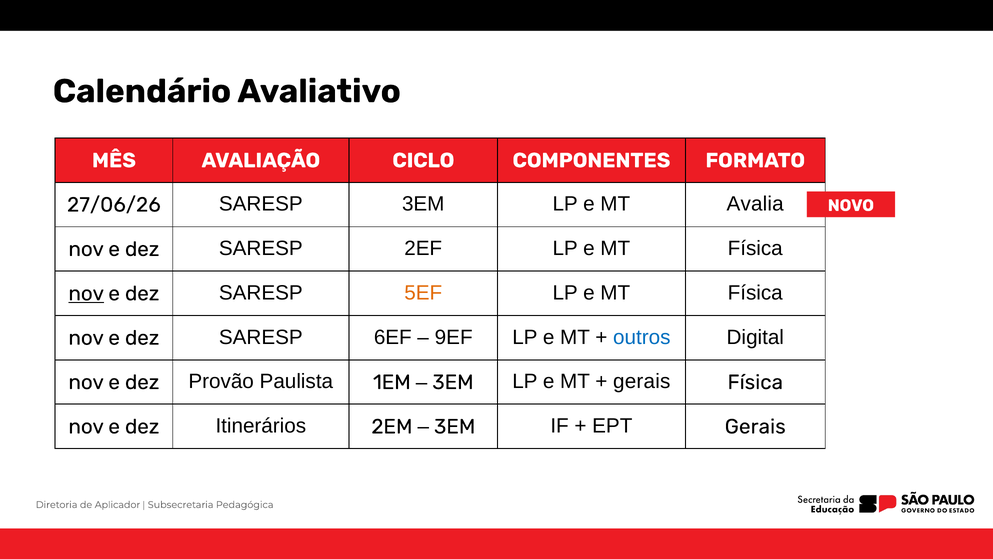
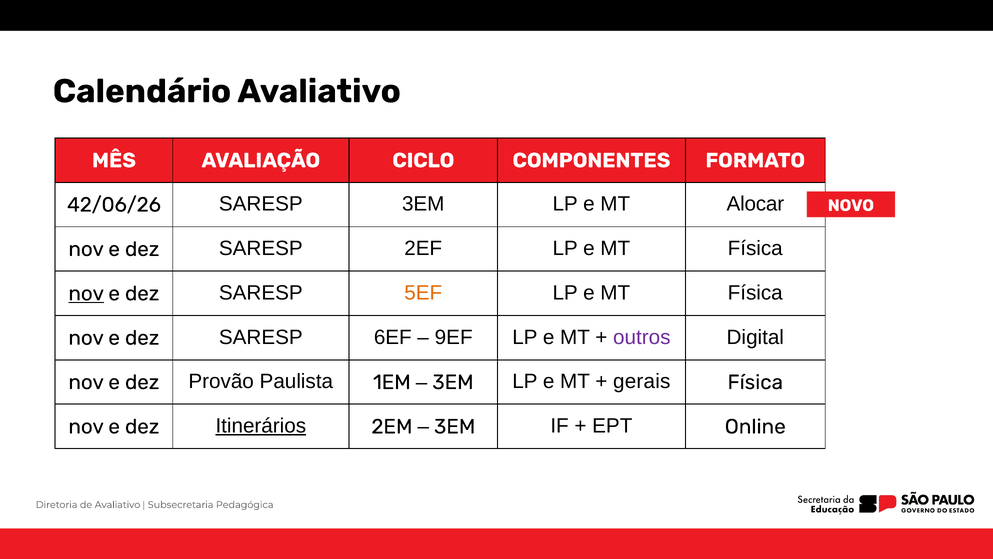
27/06/26: 27/06/26 -> 42/06/26
Avalia: Avalia -> Alocar
outros colour: blue -> purple
Itinerários underline: none -> present
EPT Gerais: Gerais -> Online
Aplicador at (117, 504): Aplicador -> Avaliativo
